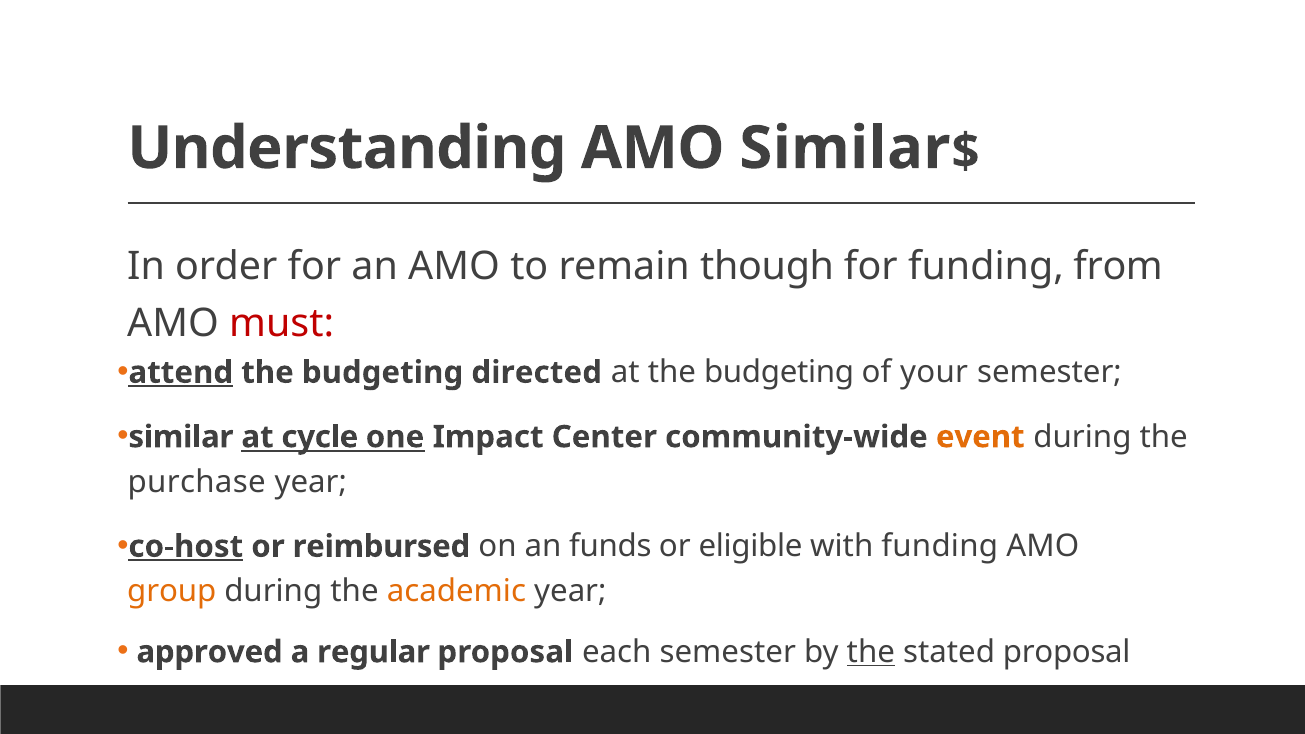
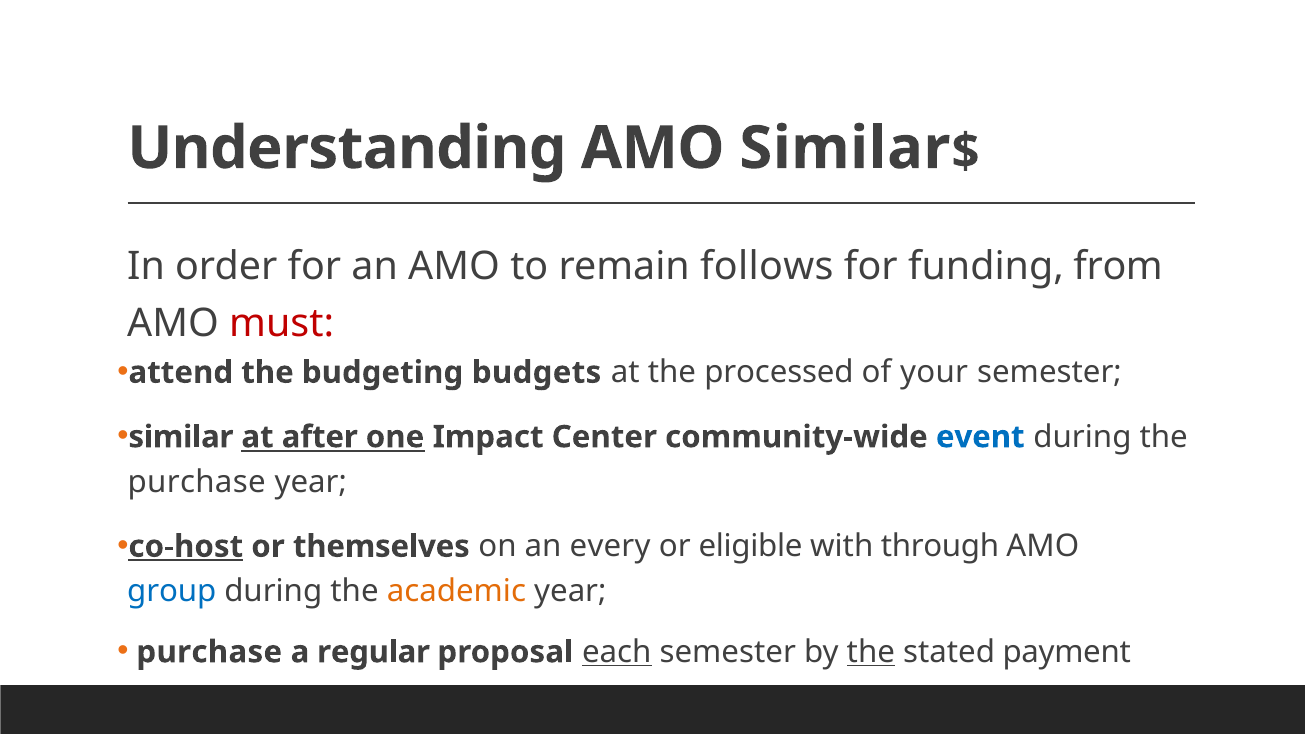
though: though -> follows
attend underline: present -> none
directed: directed -> budgets
at the budgeting: budgeting -> processed
cycle: cycle -> after
event colour: orange -> blue
reimbursed: reimbursed -> themselves
funds: funds -> every
with funding: funding -> through
group colour: orange -> blue
approved at (210, 652): approved -> purchase
each underline: none -> present
stated proposal: proposal -> payment
